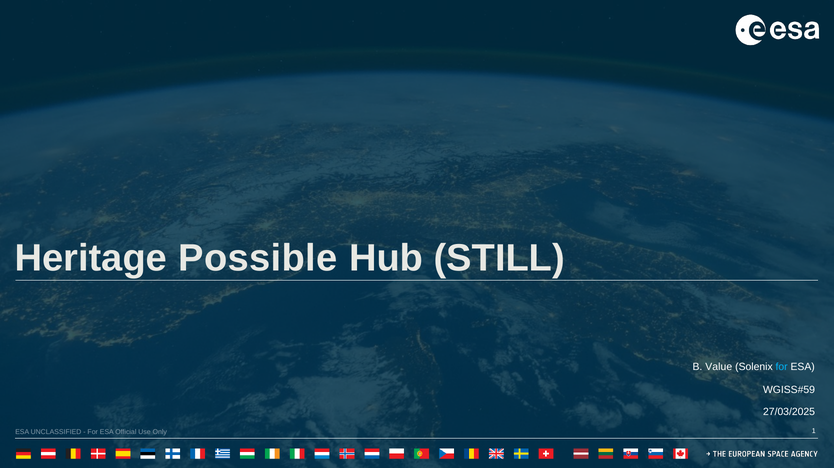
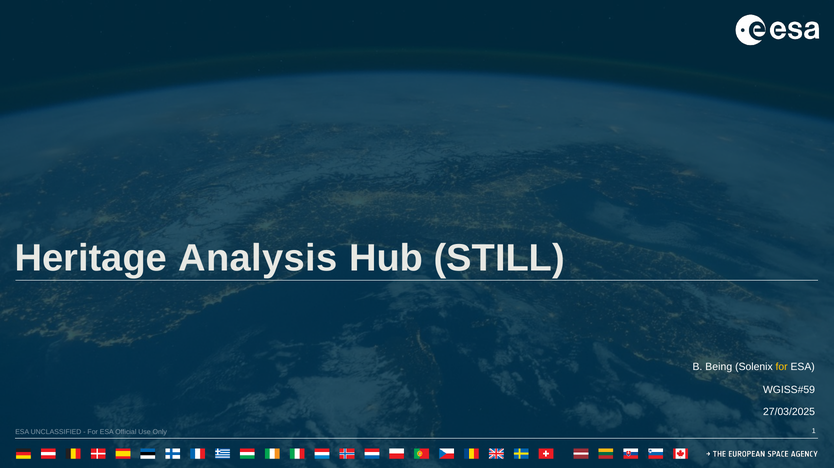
Possible: Possible -> Analysis
Value: Value -> Being
for at (782, 366) colour: light blue -> yellow
